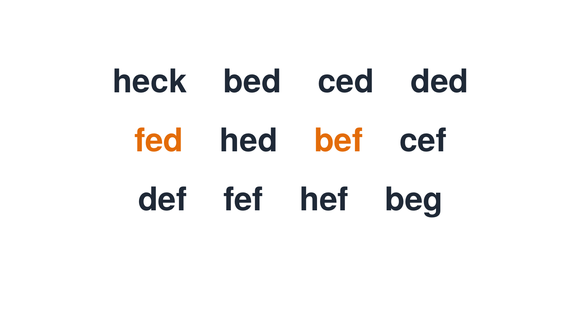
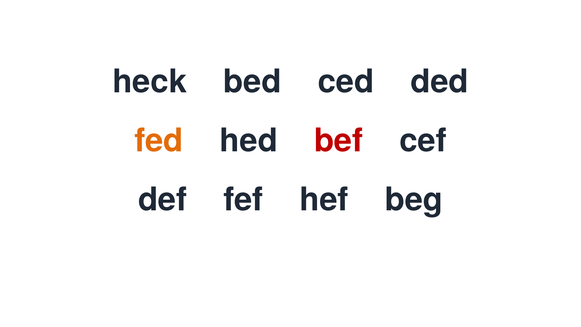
bef colour: orange -> red
